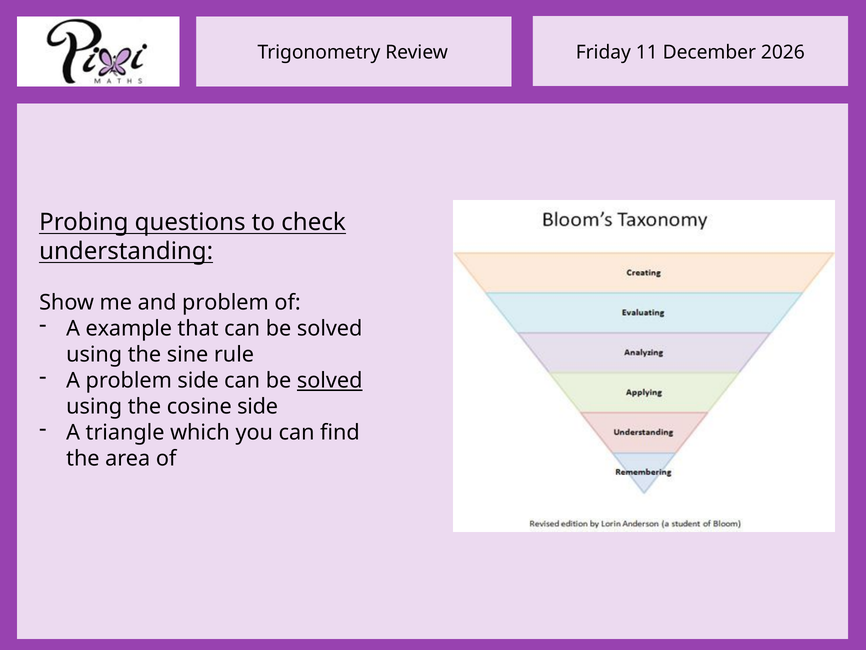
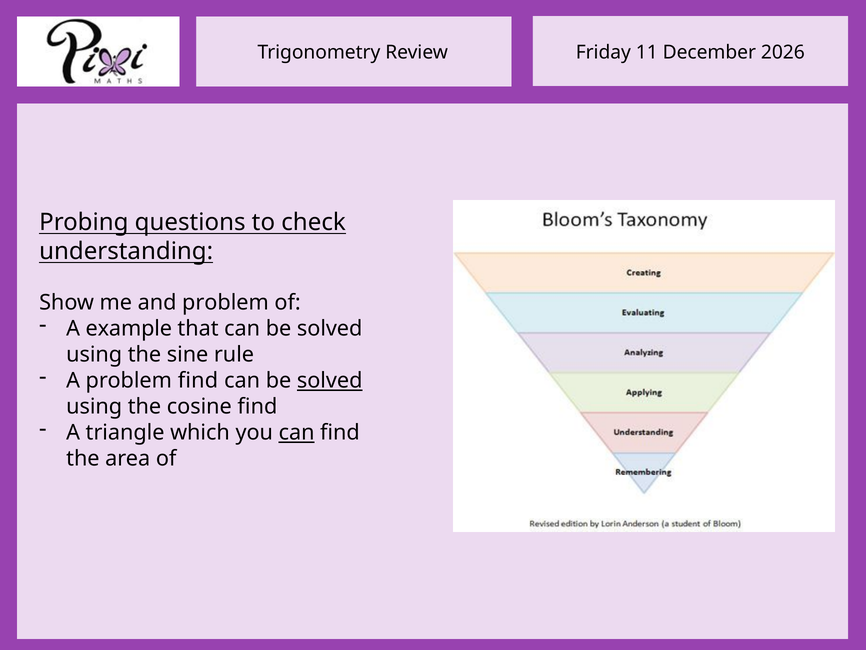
problem side: side -> find
cosine side: side -> find
can at (297, 432) underline: none -> present
